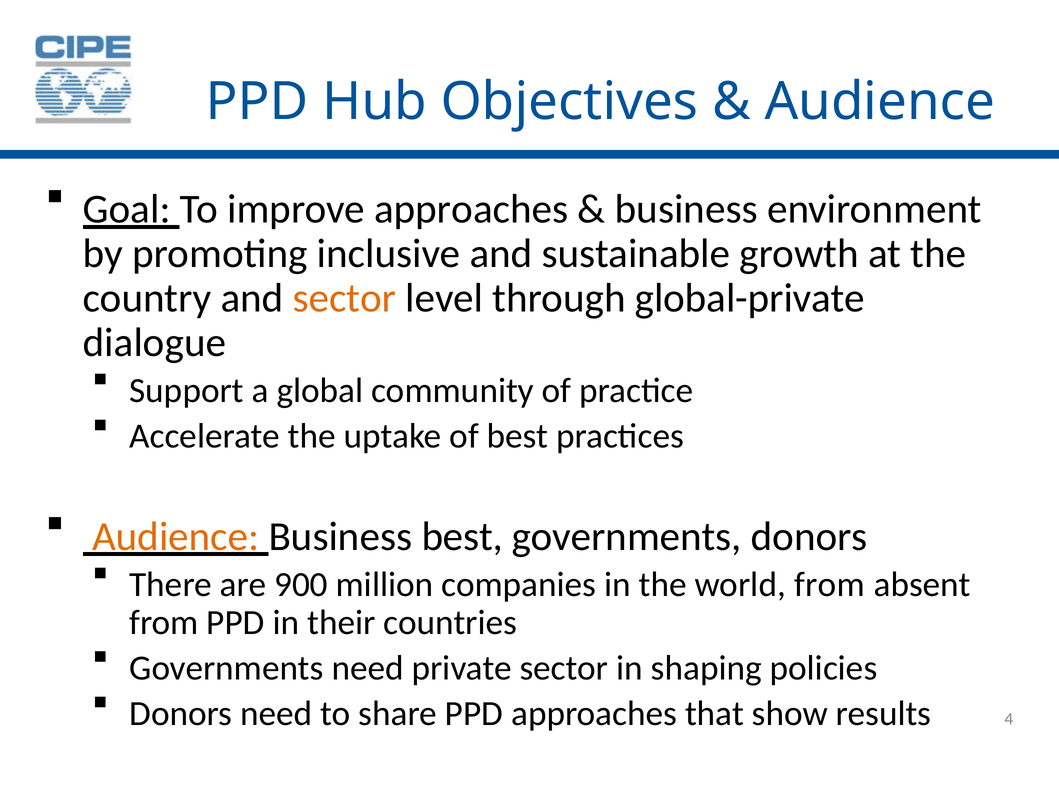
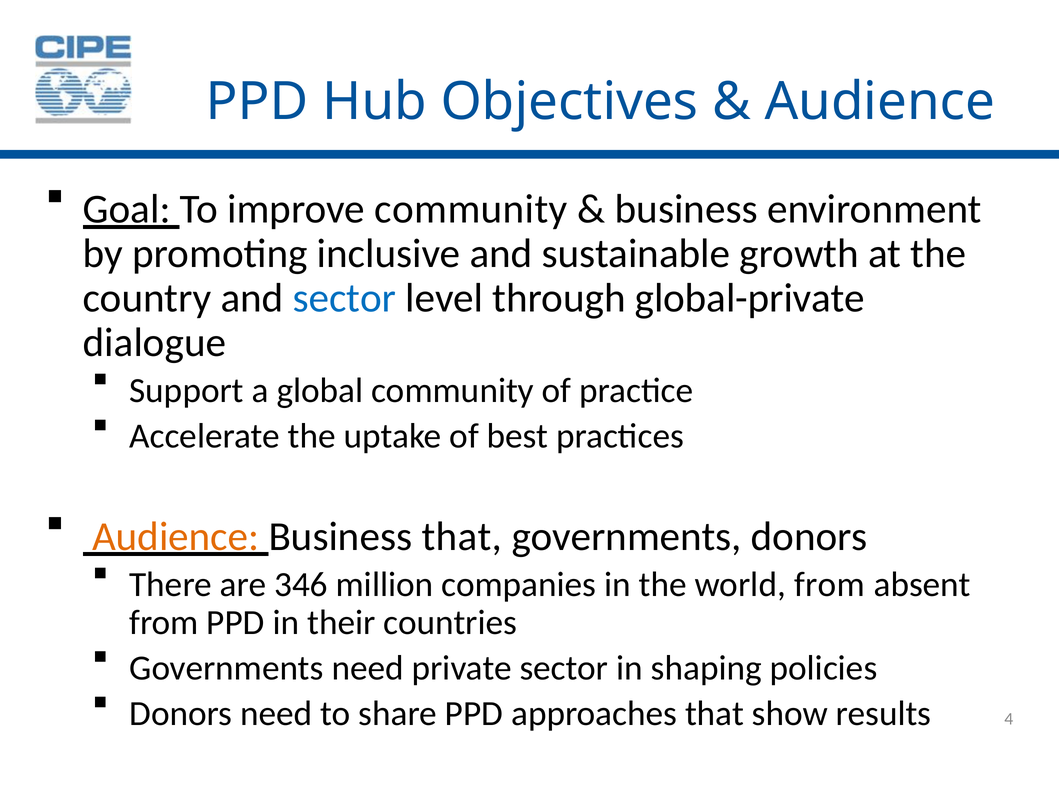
improve approaches: approaches -> community
sector at (344, 298) colour: orange -> blue
Business best: best -> that
900: 900 -> 346
